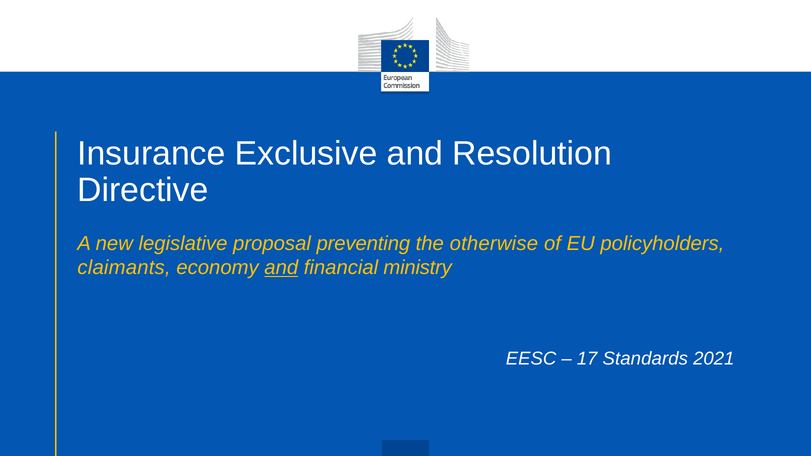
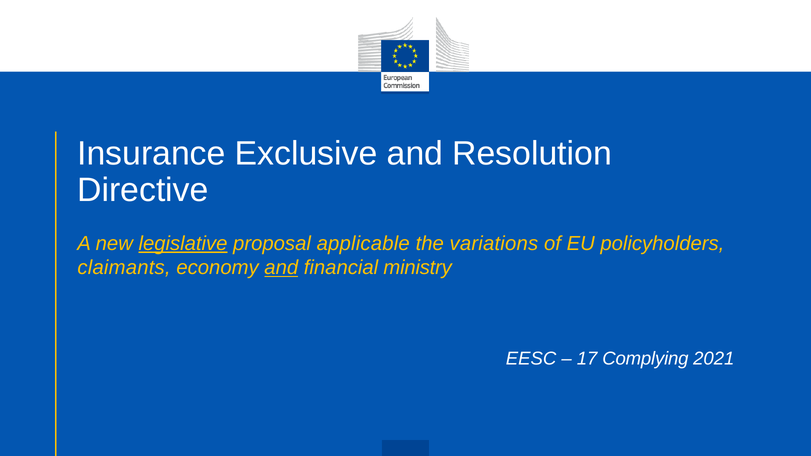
legislative underline: none -> present
preventing: preventing -> applicable
otherwise: otherwise -> variations
Standards: Standards -> Complying
